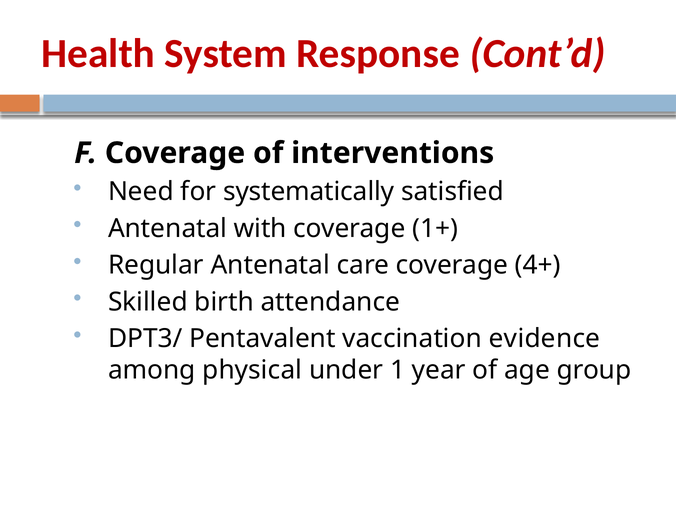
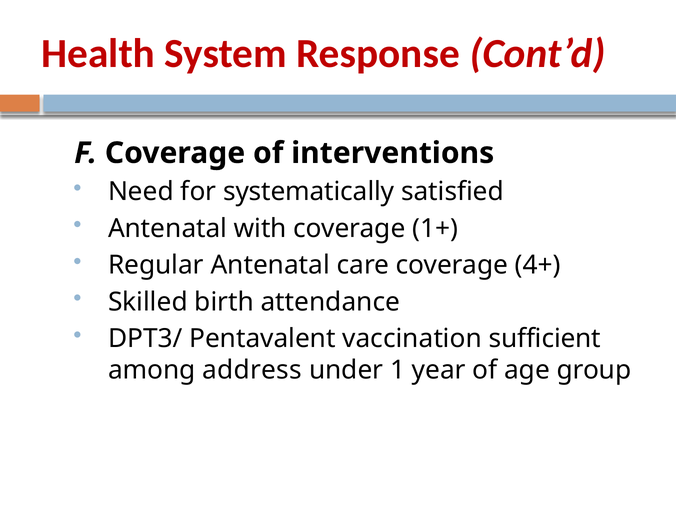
evidence: evidence -> sufficient
physical: physical -> address
